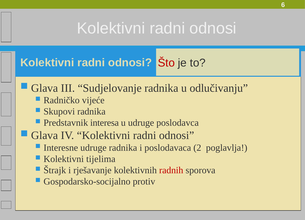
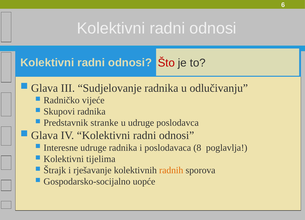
interesa: interesa -> stranke
2: 2 -> 8
radnih colour: red -> orange
protiv: protiv -> uopće
